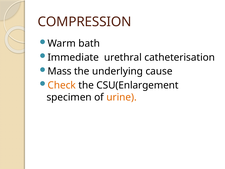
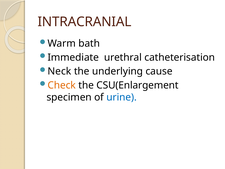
COMPRESSION: COMPRESSION -> INTRACRANIAL
Mass: Mass -> Neck
urine colour: orange -> blue
